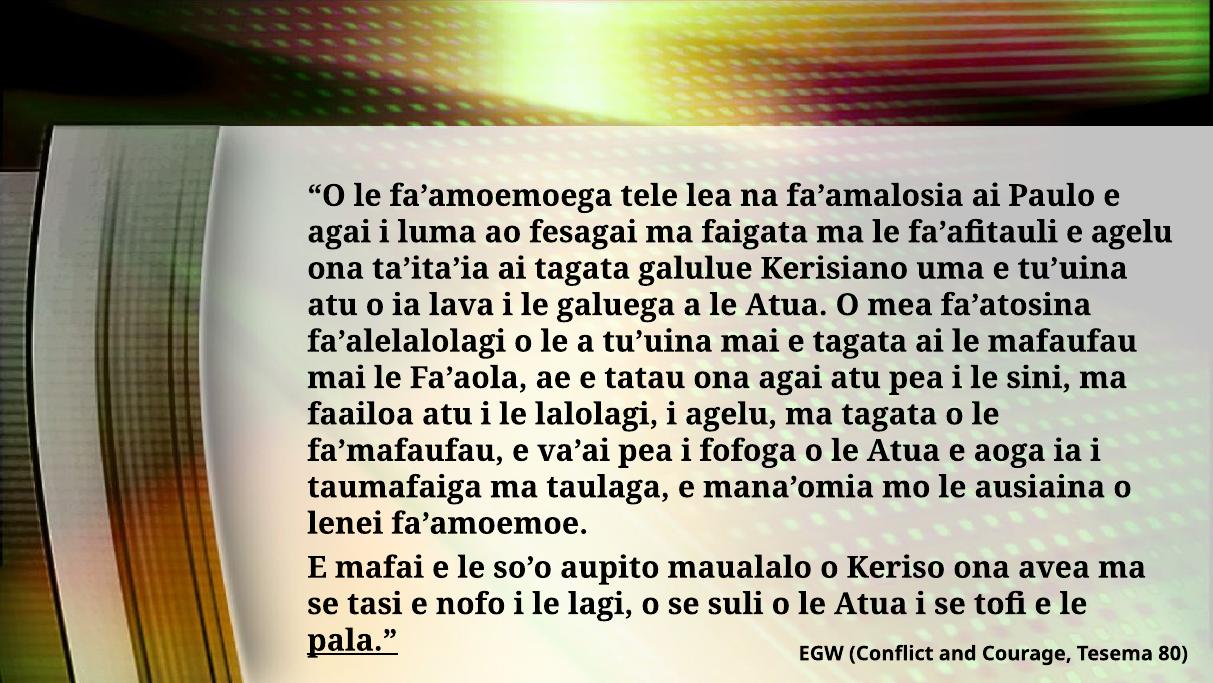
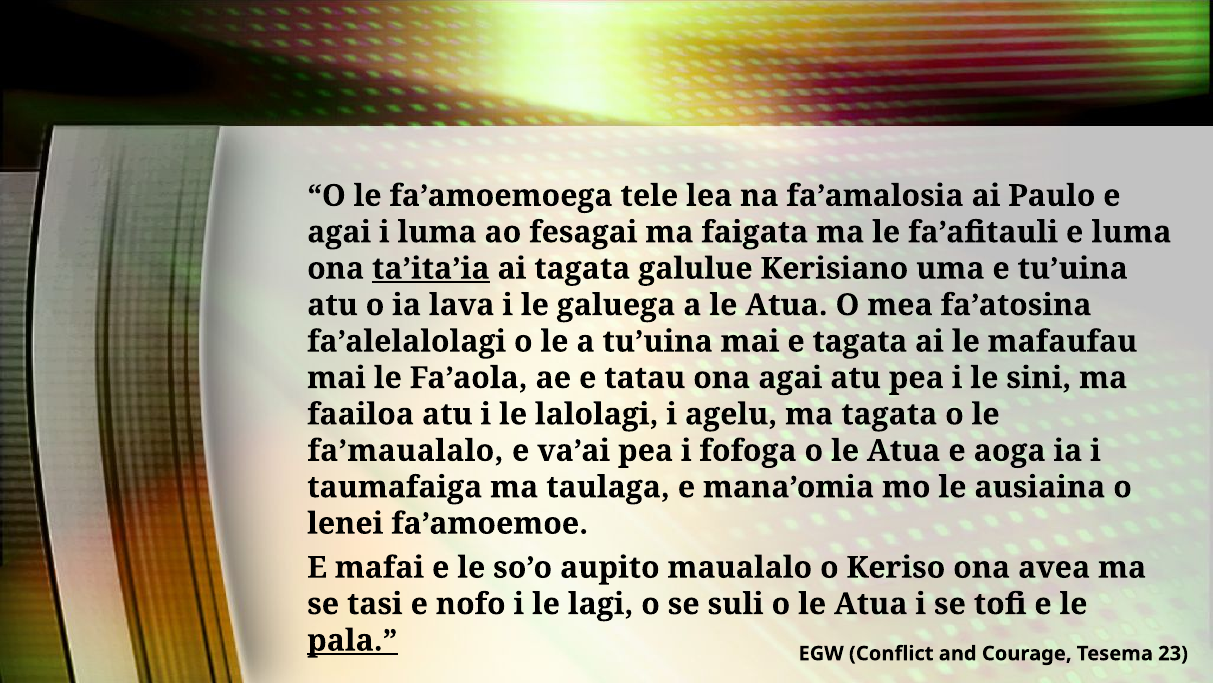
e agelu: agelu -> luma
ta’ita’ia underline: none -> present
fa’mafaufau: fa’mafaufau -> fa’maualalo
80: 80 -> 23
